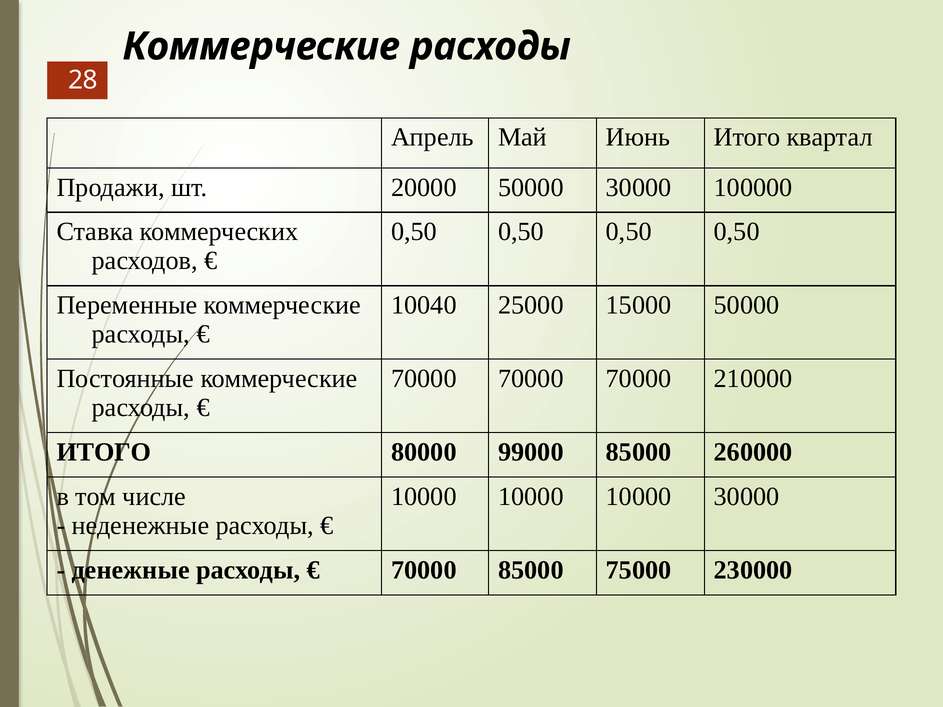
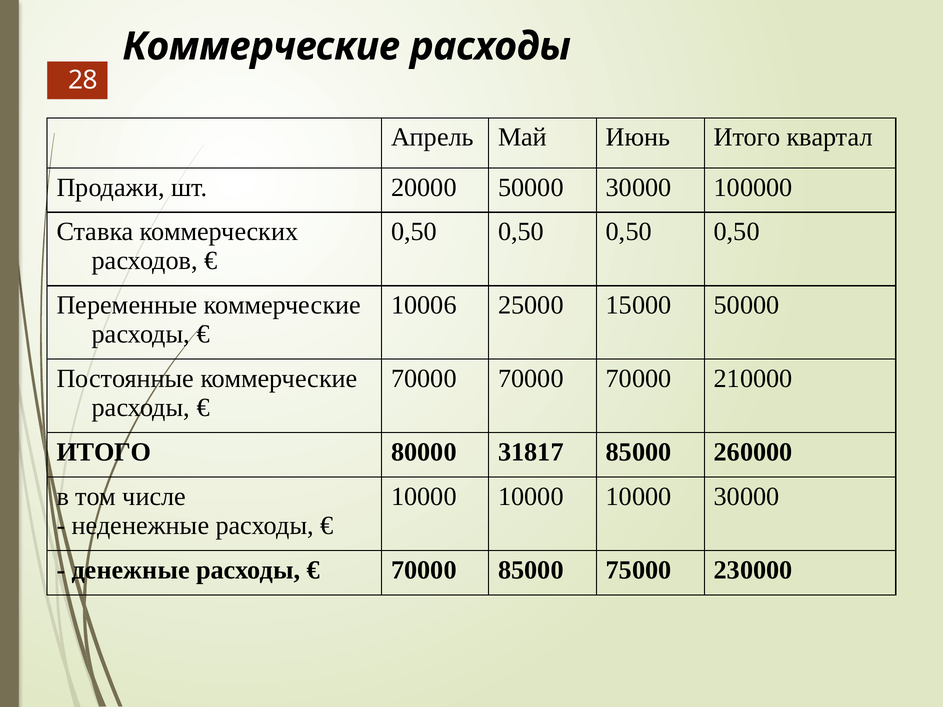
10040: 10040 -> 10006
99000: 99000 -> 31817
